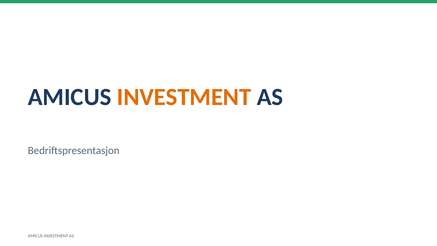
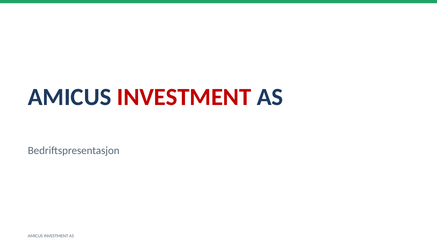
INVESTMENT at (184, 97) colour: orange -> red
